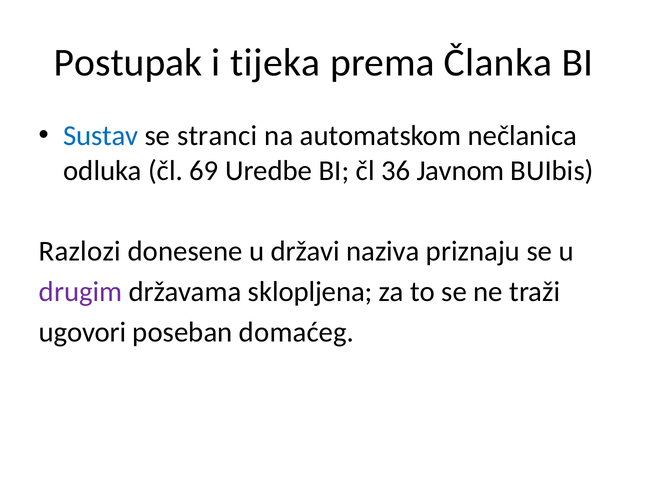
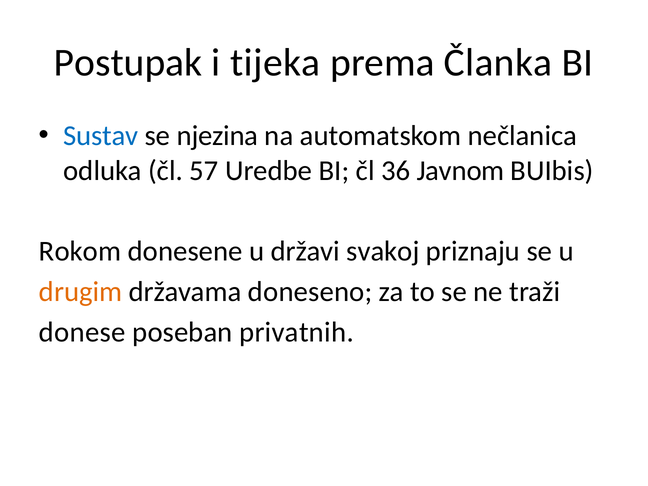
stranci: stranci -> njezina
69: 69 -> 57
Razlozi: Razlozi -> Rokom
naziva: naziva -> svakoj
drugim colour: purple -> orange
sklopljena: sklopljena -> doneseno
ugovori: ugovori -> donese
domaćeg: domaćeg -> privatnih
